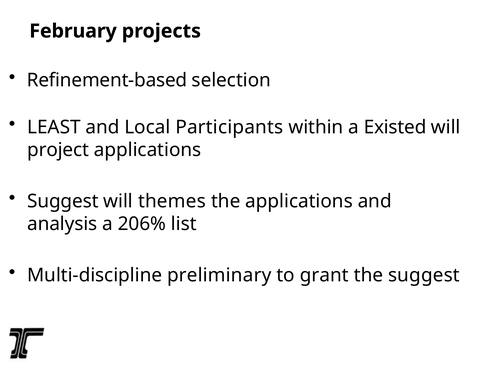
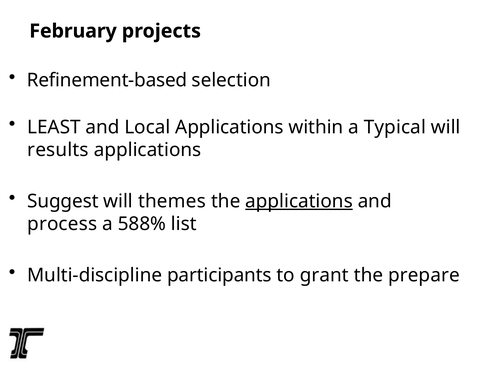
Local Participants: Participants -> Applications
Existed: Existed -> Typical
project: project -> results
applications at (299, 201) underline: none -> present
analysis: analysis -> process
206%: 206% -> 588%
preliminary: preliminary -> participants
the suggest: suggest -> prepare
